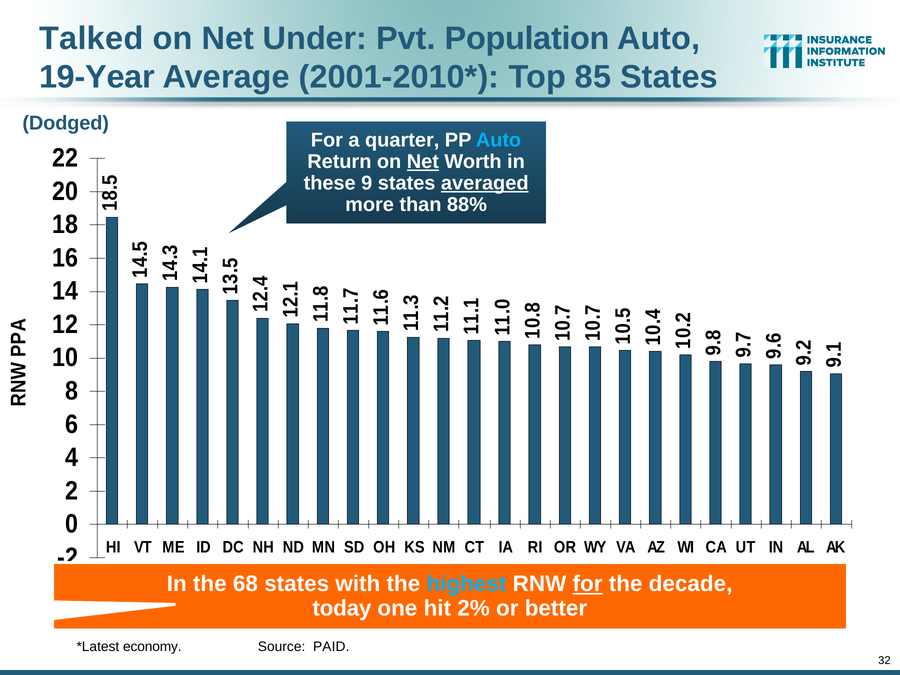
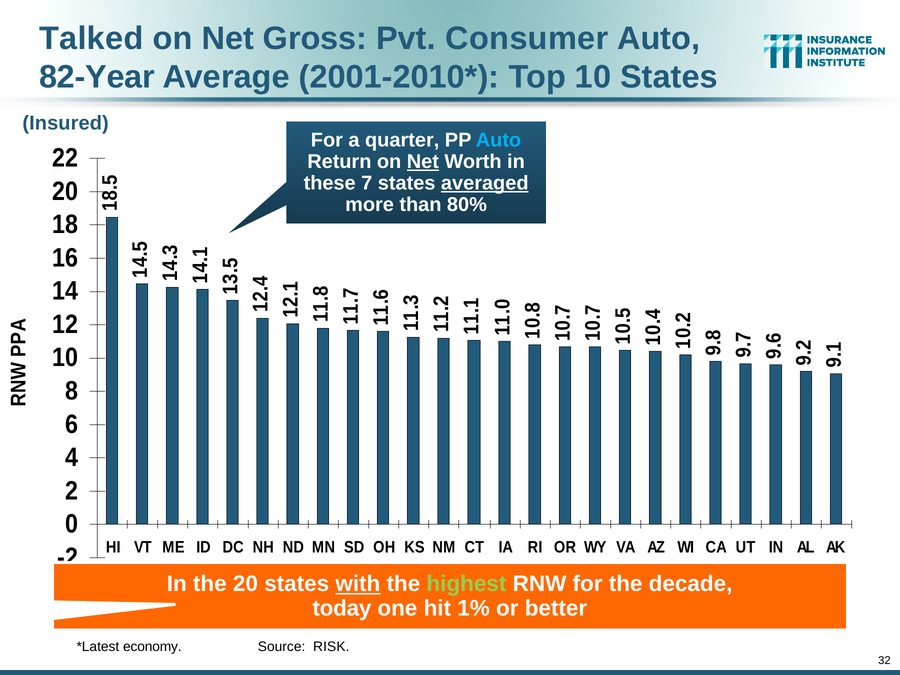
Under: Under -> Gross
Population: Population -> Consumer
19-Year: 19-Year -> 82-Year
Top 85: 85 -> 10
Dodged: Dodged -> Insured
these 9: 9 -> 7
88%: 88% -> 80%
the 68: 68 -> 20
with underline: none -> present
highest colour: light blue -> light green
for at (588, 584) underline: present -> none
2%: 2% -> 1%
PAID: PAID -> RISK
